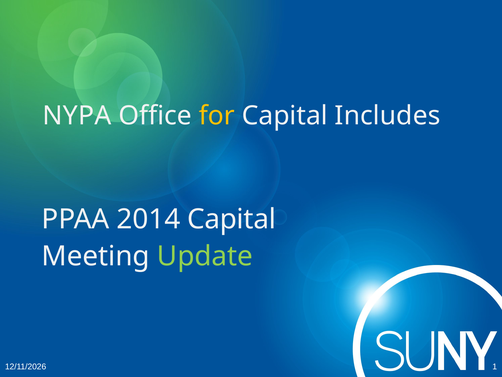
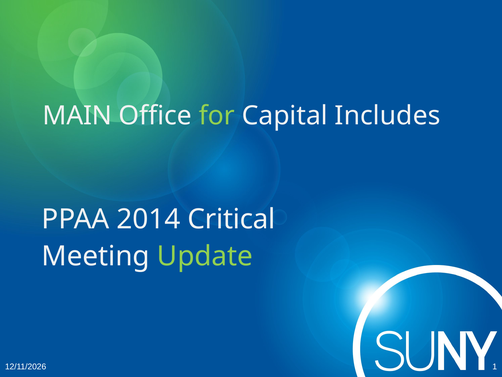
NYPA: NYPA -> MAIN
for colour: yellow -> light green
2014 Capital: Capital -> Critical
